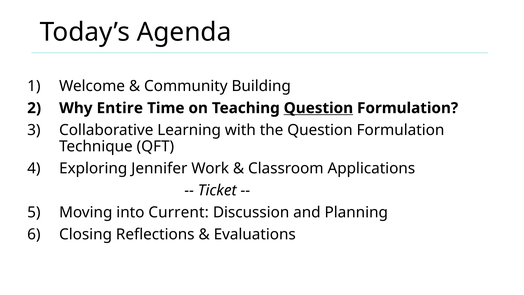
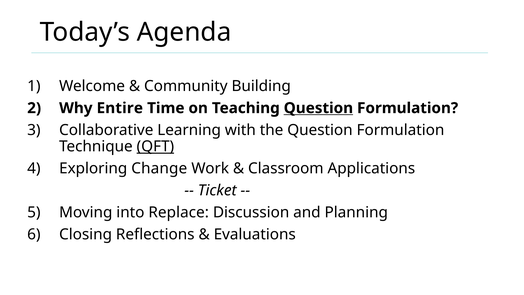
QFT underline: none -> present
Jennifer: Jennifer -> Change
Current: Current -> Replace
